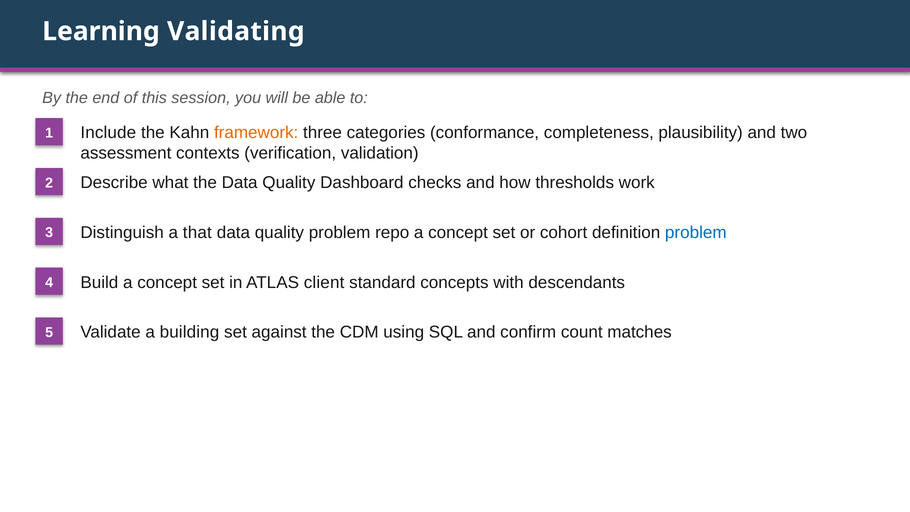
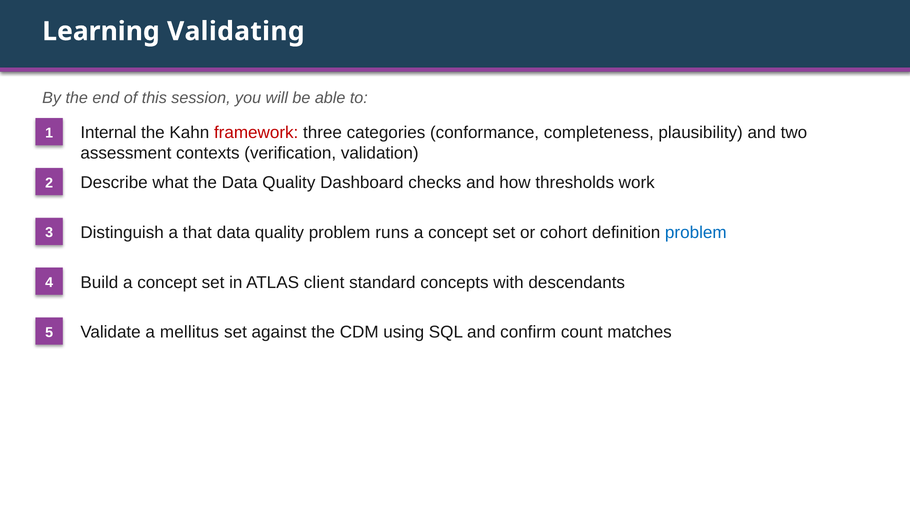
Include: Include -> Internal
framework colour: orange -> red
repo: repo -> runs
building: building -> mellitus
